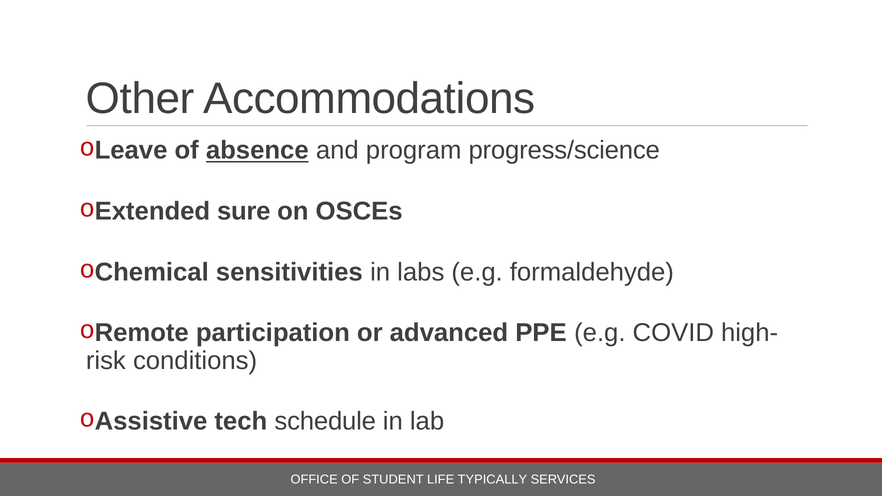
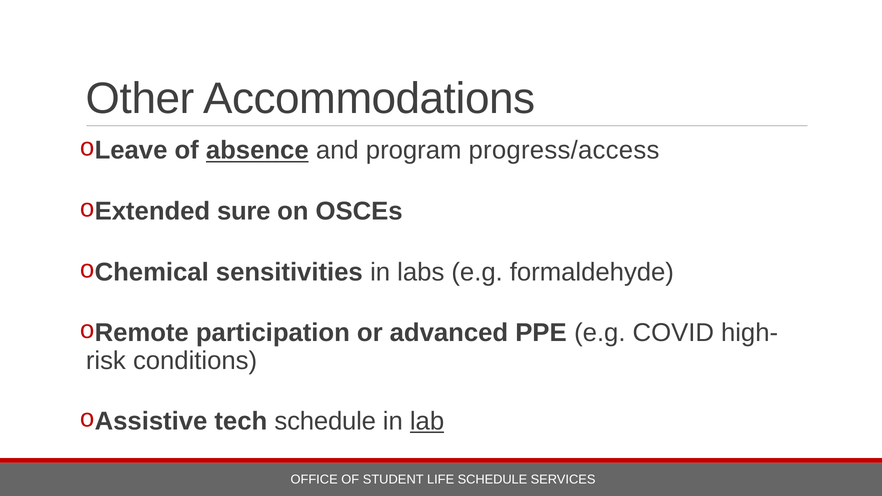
progress/science: progress/science -> progress/access
lab underline: none -> present
LIFE TYPICALLY: TYPICALLY -> SCHEDULE
